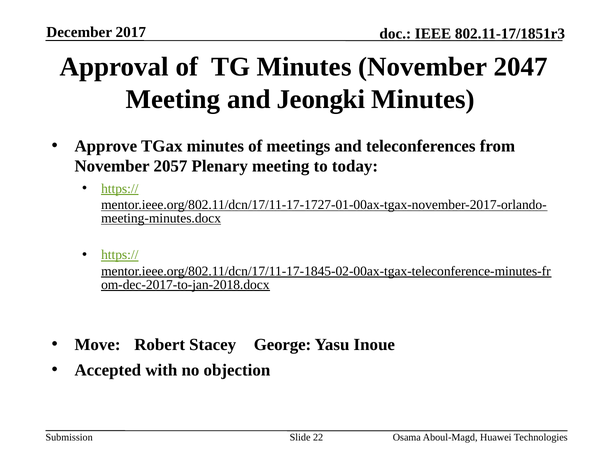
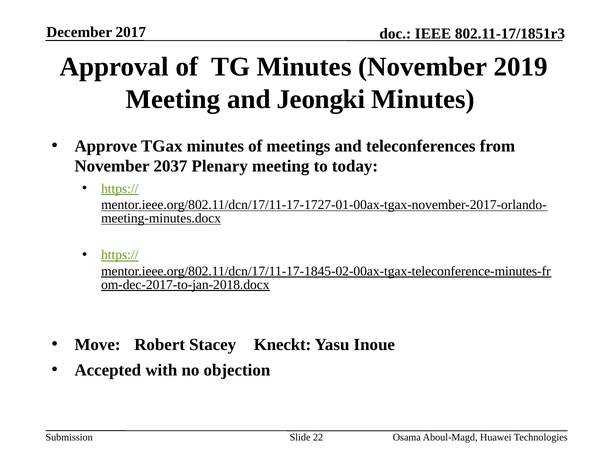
2047: 2047 -> 2019
2057: 2057 -> 2037
George: George -> Kneckt
